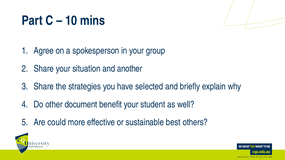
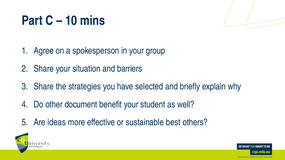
another: another -> barriers
could: could -> ideas
